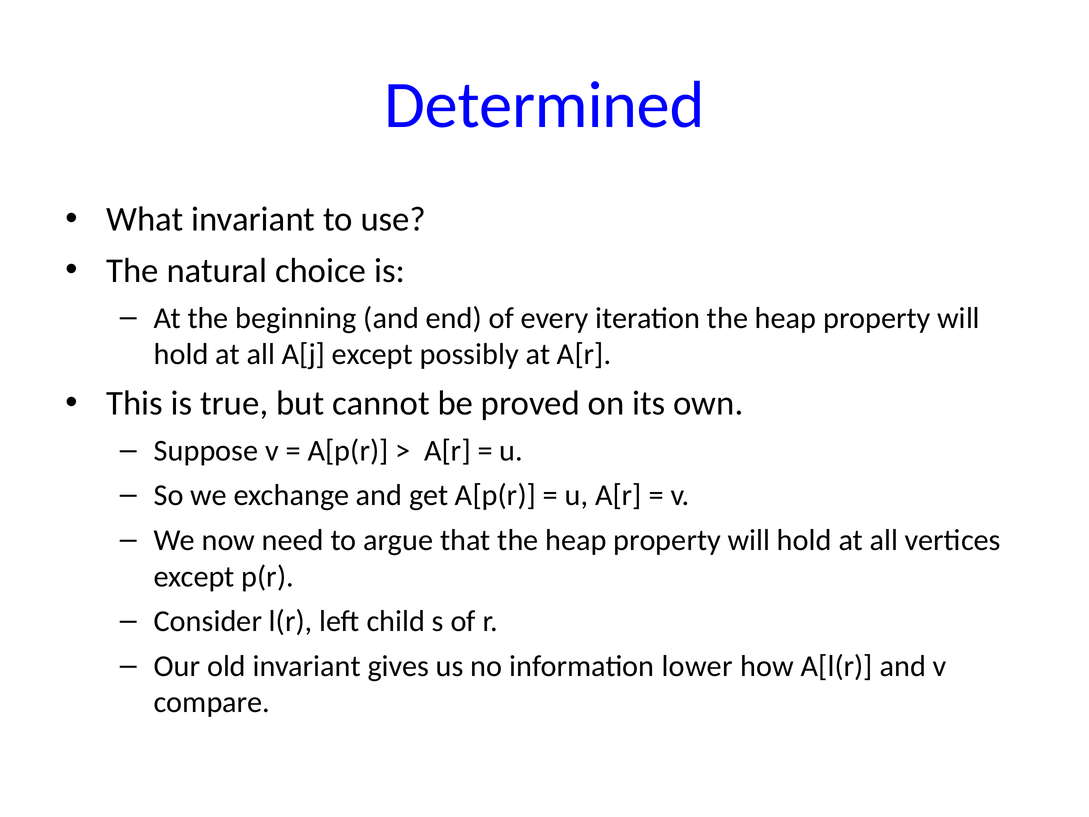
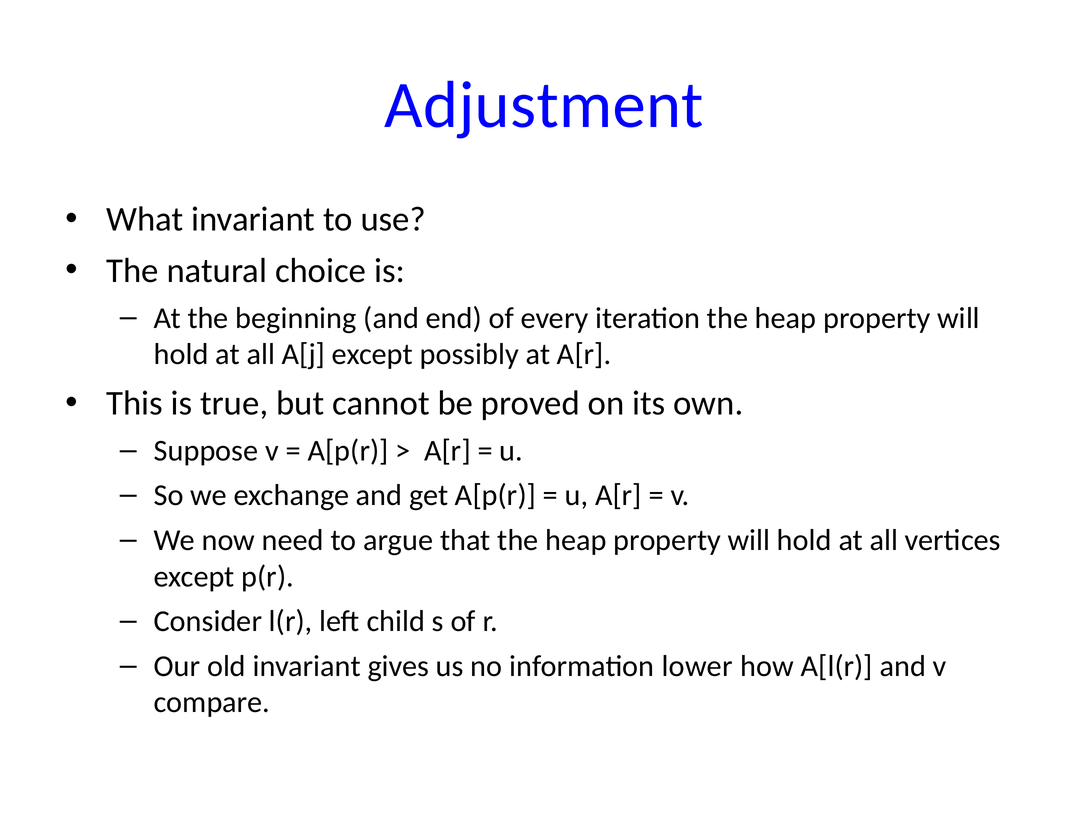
Determined: Determined -> Adjustment
